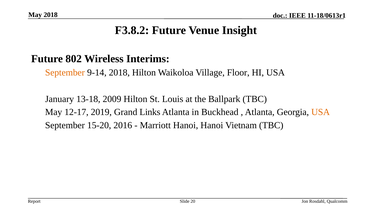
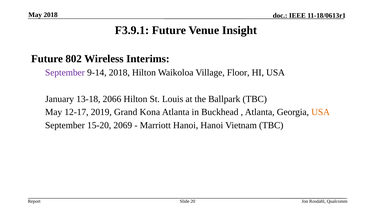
F3.8.2: F3.8.2 -> F3.9.1
September at (65, 72) colour: orange -> purple
2009: 2009 -> 2066
Links: Links -> Kona
2016: 2016 -> 2069
